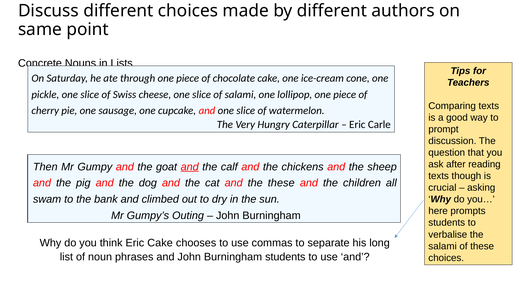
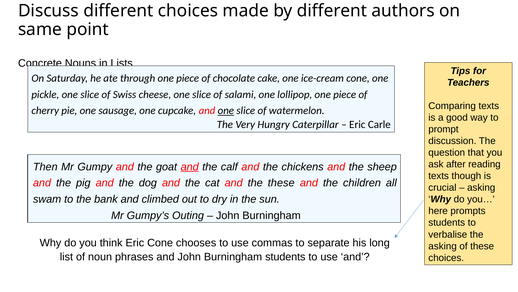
one at (226, 110) underline: none -> present
Eric Cake: Cake -> Cone
salami at (443, 246): salami -> asking
